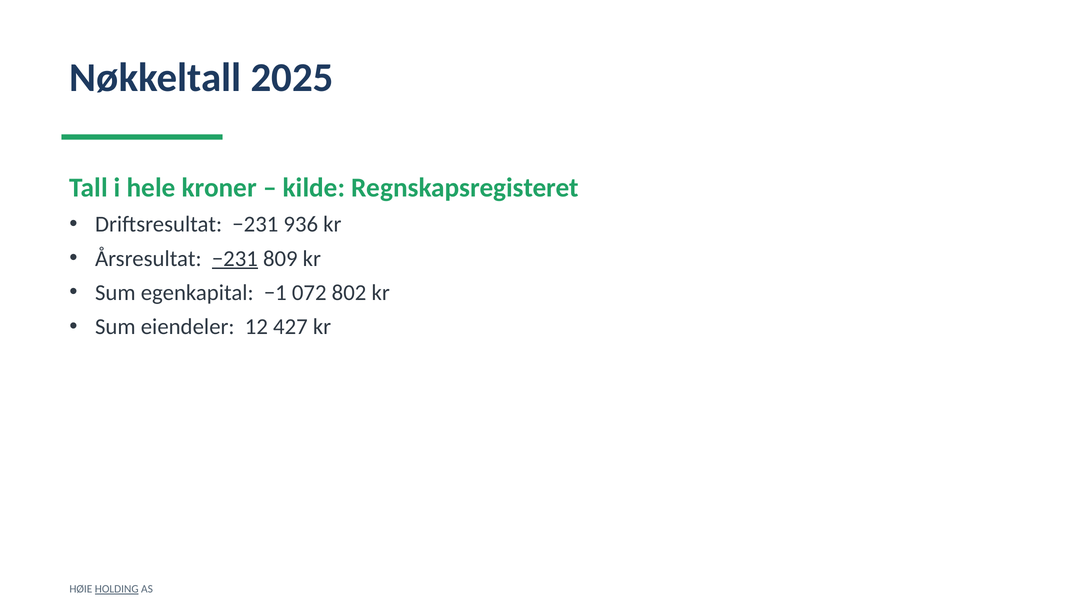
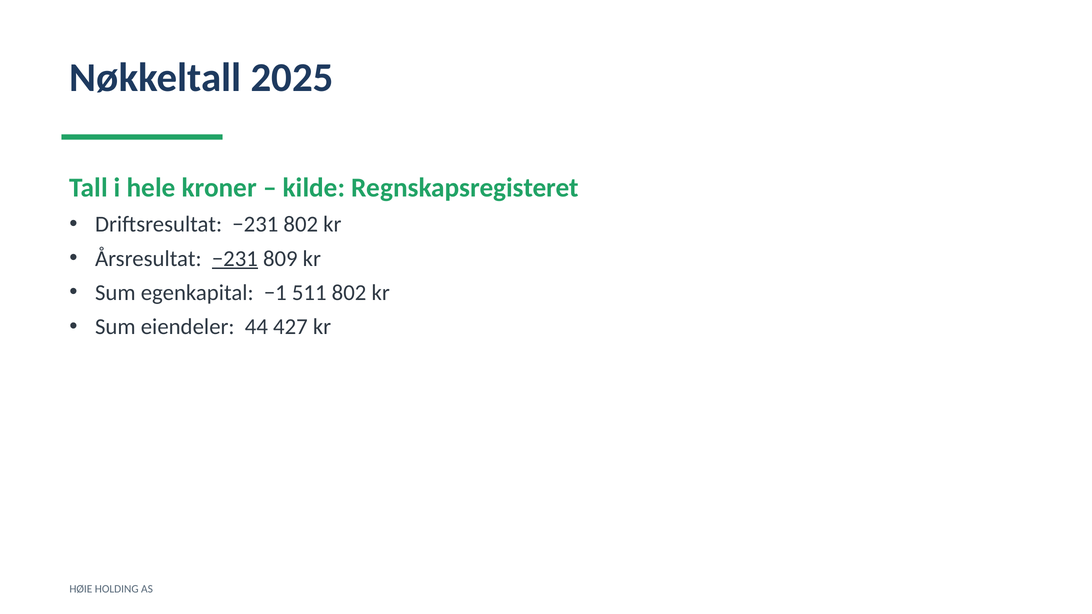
−231 936: 936 -> 802
072: 072 -> 511
12: 12 -> 44
HOLDING underline: present -> none
